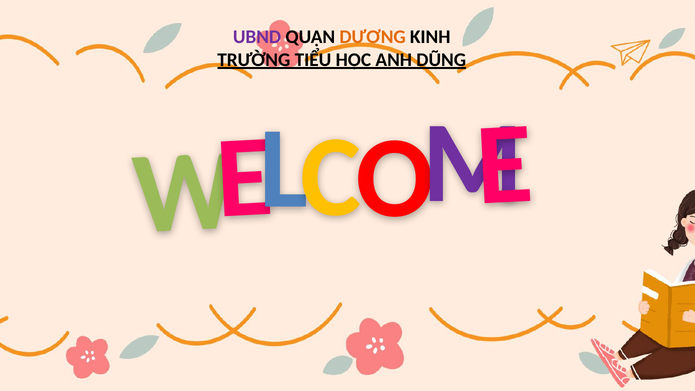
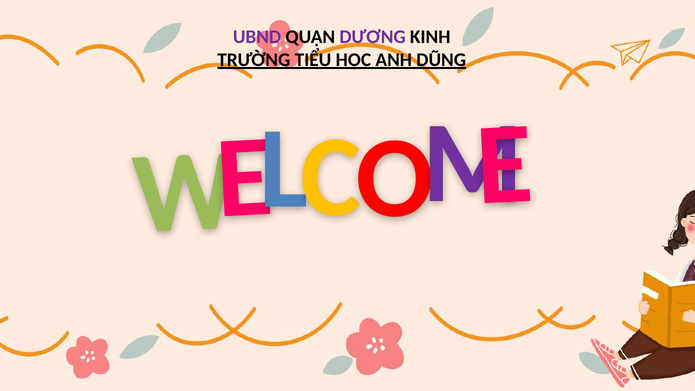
DƯƠNG colour: orange -> purple
